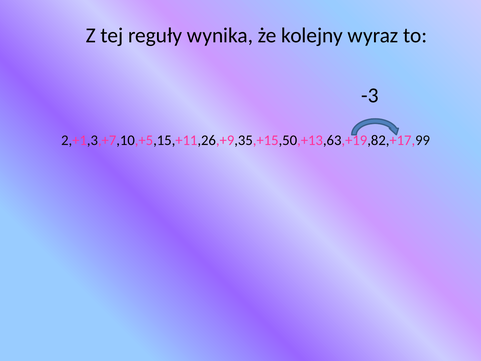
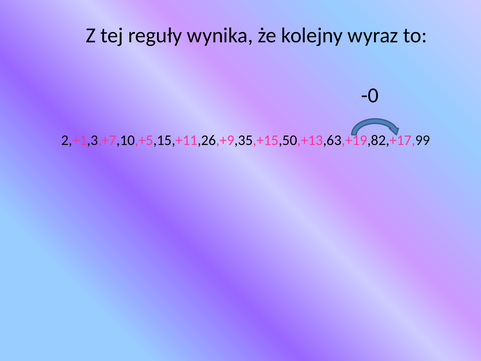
-3: -3 -> -0
